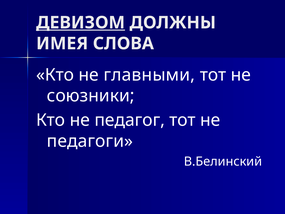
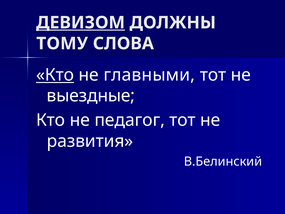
ИМЕЯ: ИМЕЯ -> ТОМУ
Кто at (55, 75) underline: none -> present
союзники: союзники -> выездные
педагоги: педагоги -> развития
